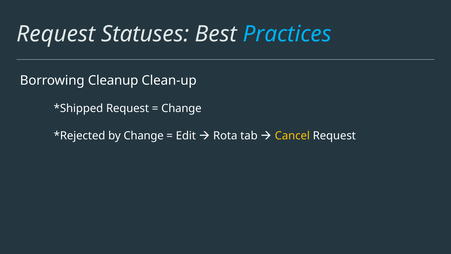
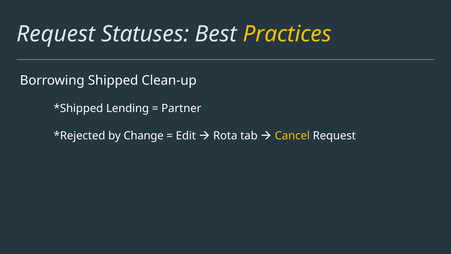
Practices colour: light blue -> yellow
Cleanup: Cleanup -> Shipped
Request at (128, 108): Request -> Lending
Change at (181, 108): Change -> Partner
